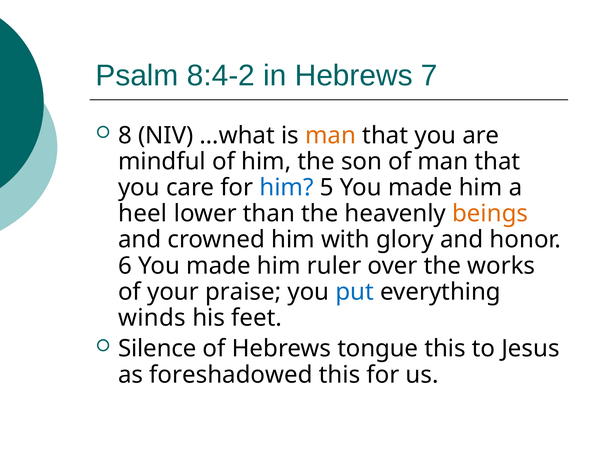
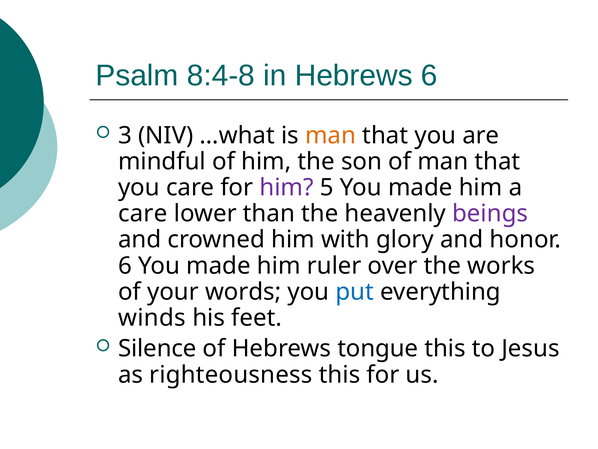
8:4-2: 8:4-2 -> 8:4-8
Hebrews 7: 7 -> 6
8: 8 -> 3
him at (287, 187) colour: blue -> purple
heel at (143, 213): heel -> care
beings colour: orange -> purple
praise: praise -> words
foreshadowed: foreshadowed -> righteousness
